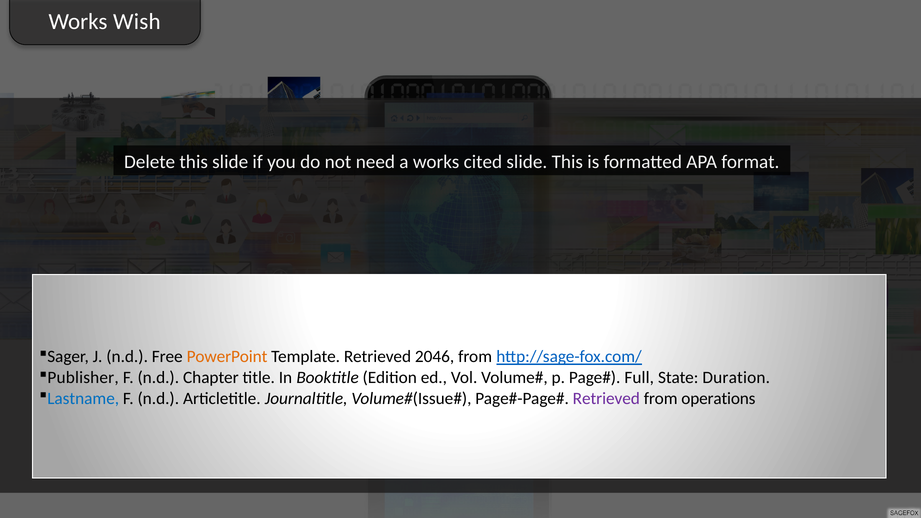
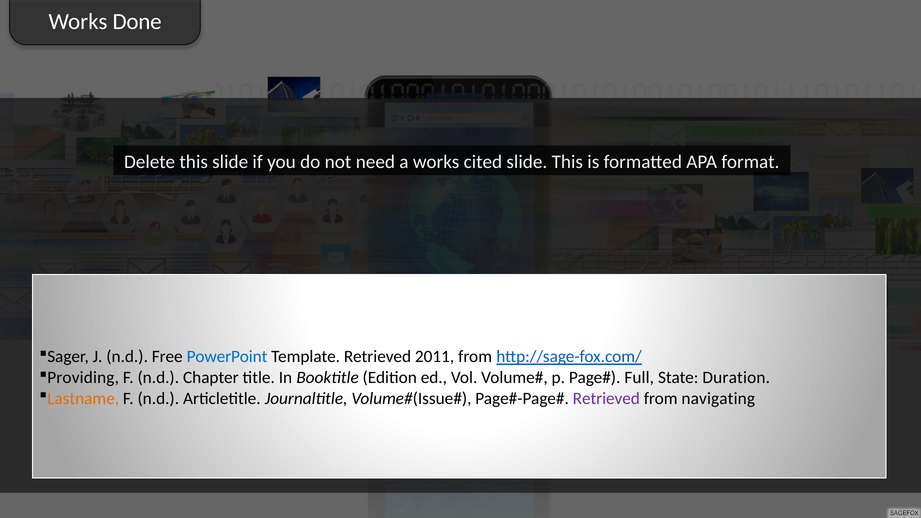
Wish: Wish -> Done
PowerPoint colour: orange -> blue
2046: 2046 -> 2011
Publisher: Publisher -> Providing
Lastname colour: blue -> orange
operations: operations -> navigating
